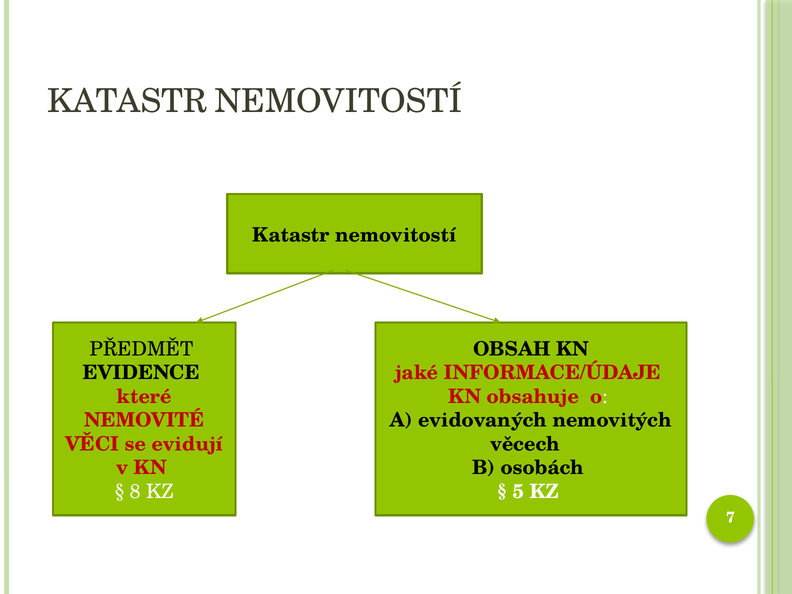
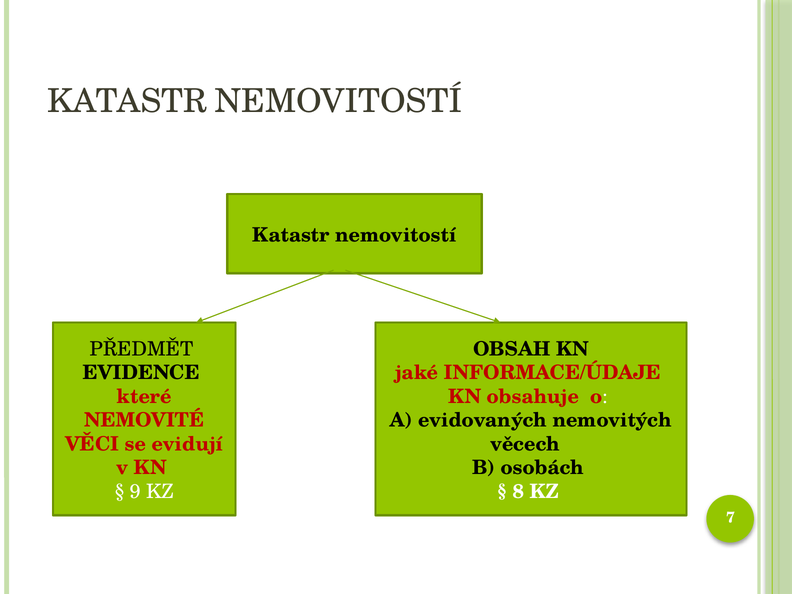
8: 8 -> 9
5: 5 -> 8
